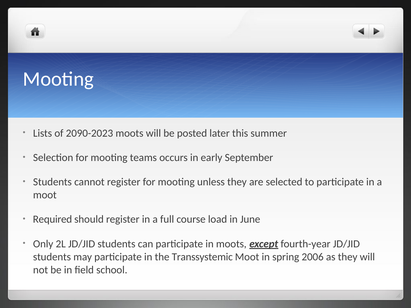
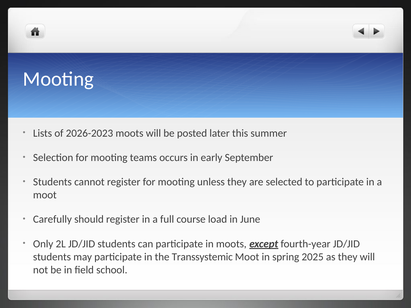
2090-2023: 2090-2023 -> 2026-2023
Required: Required -> Carefully
2006: 2006 -> 2025
